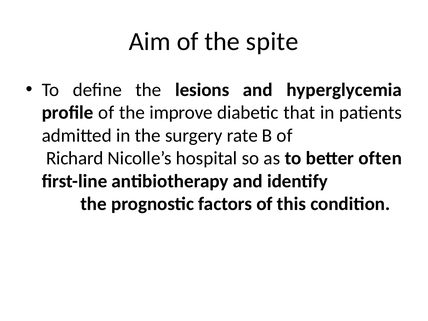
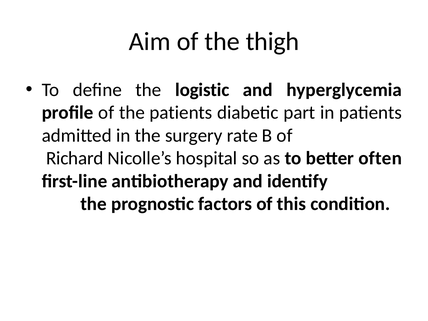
spite: spite -> thigh
lesions: lesions -> logistic
the improve: improve -> patients
that: that -> part
